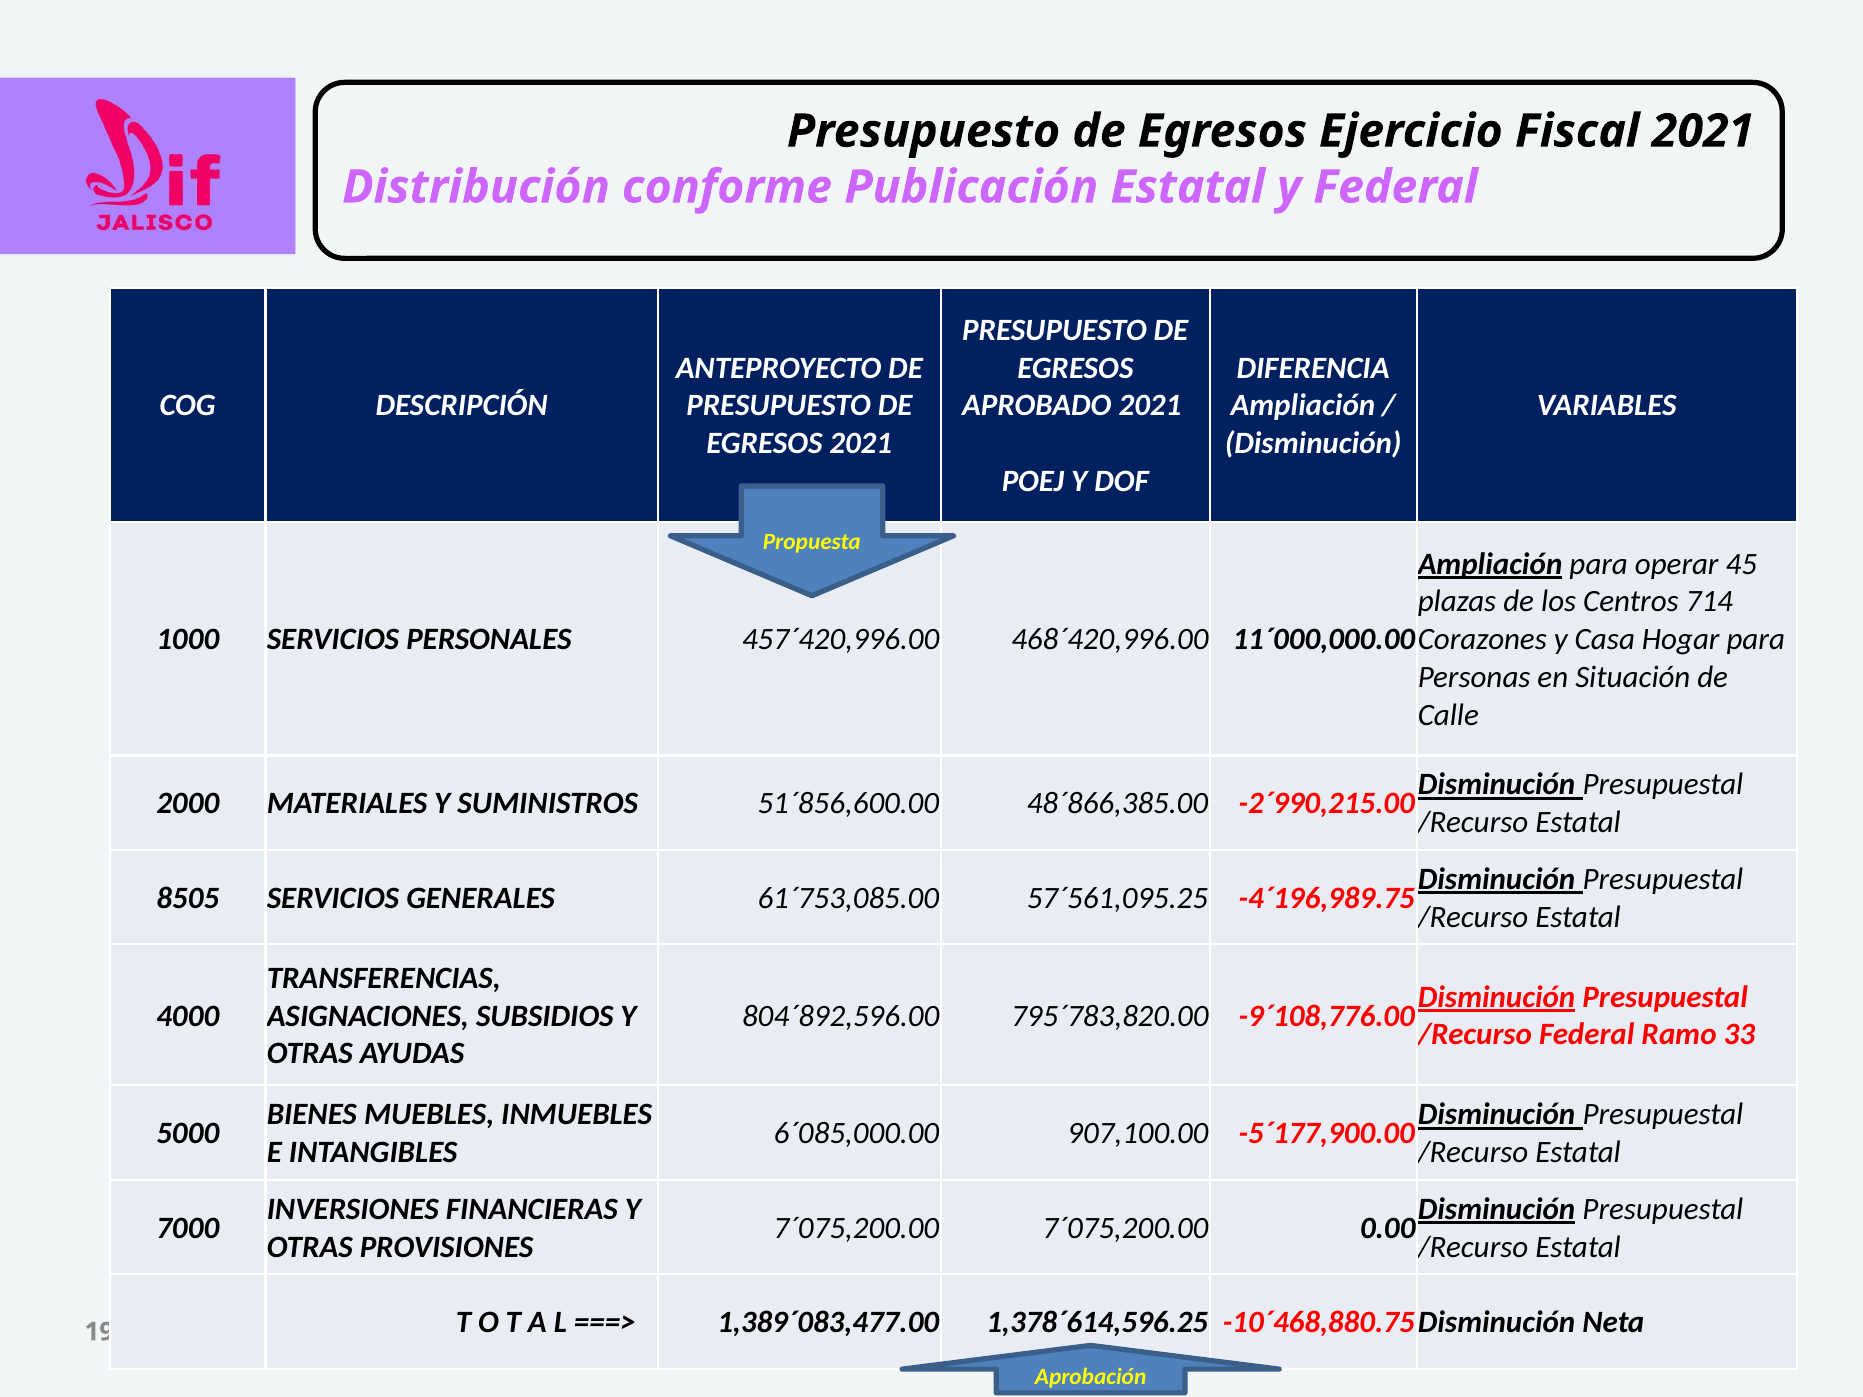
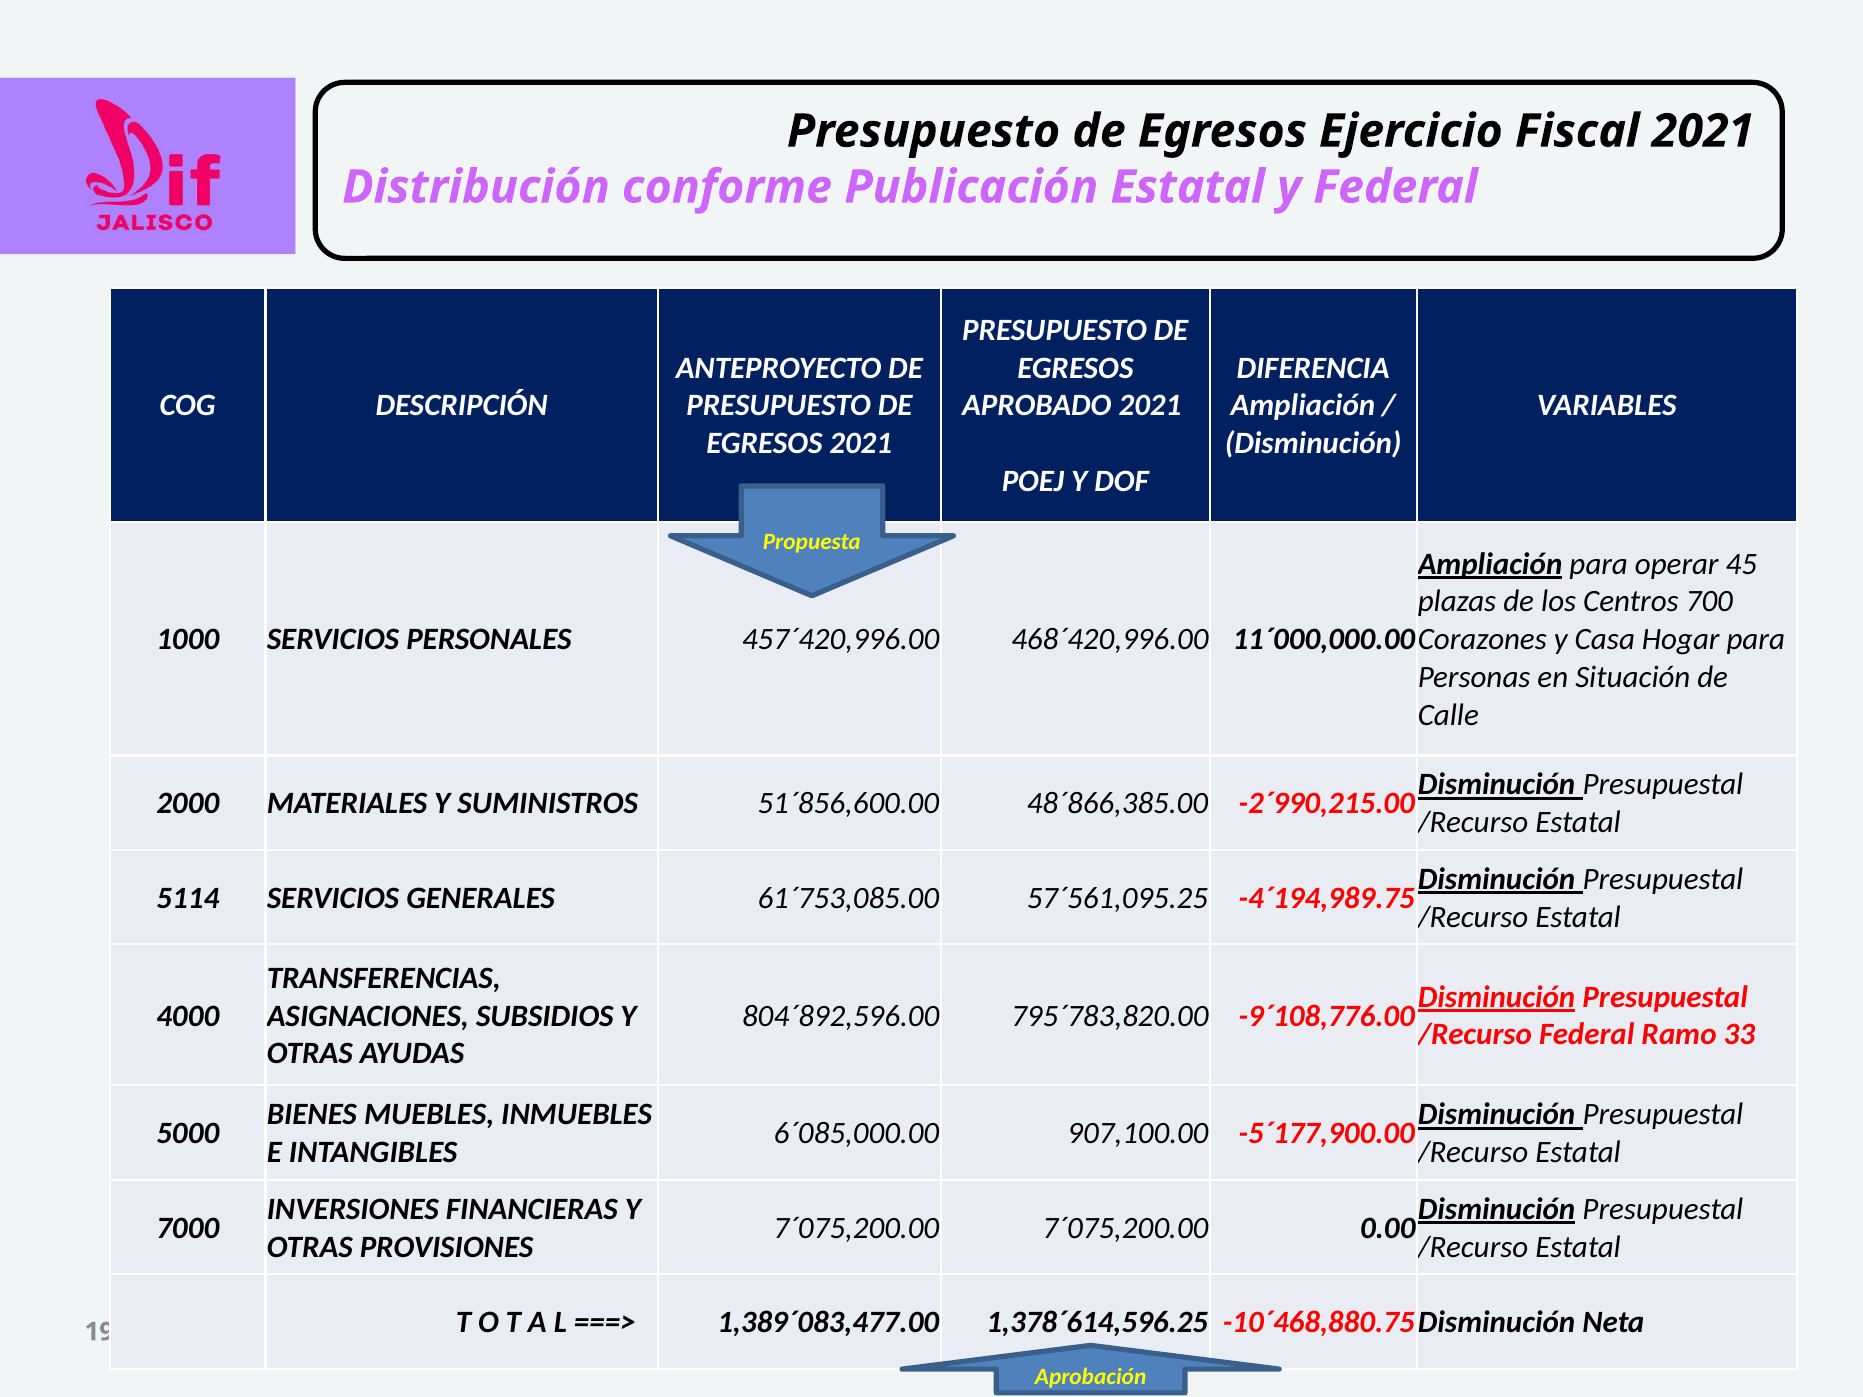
714: 714 -> 700
8505: 8505 -> 5114
-4´196,989.75: -4´196,989.75 -> -4´194,989.75
